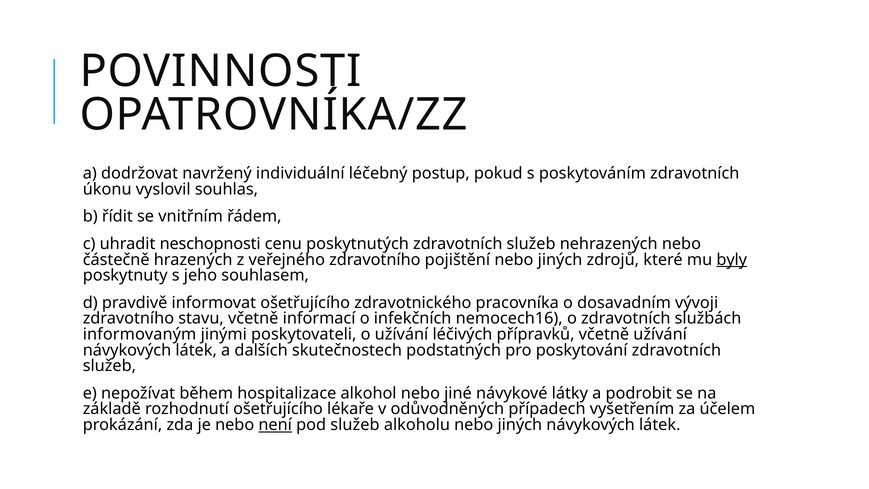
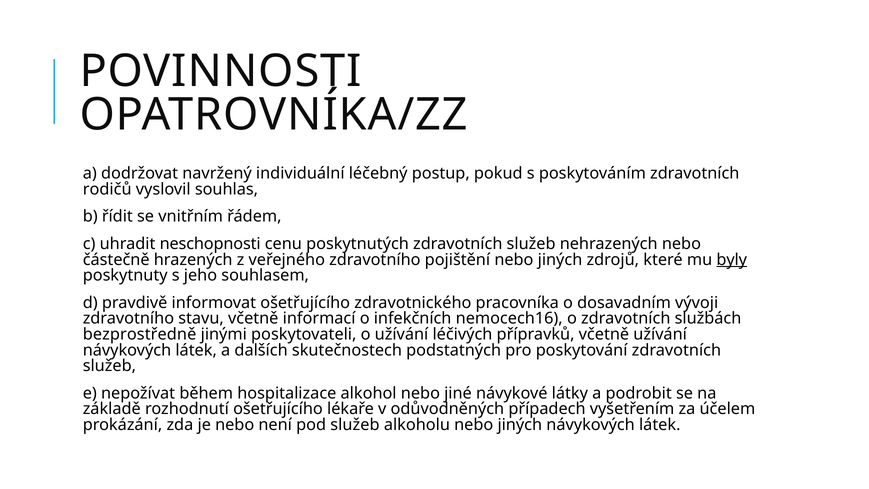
úkonu: úkonu -> rodičů
informovaným: informovaným -> bezprostředně
není underline: present -> none
